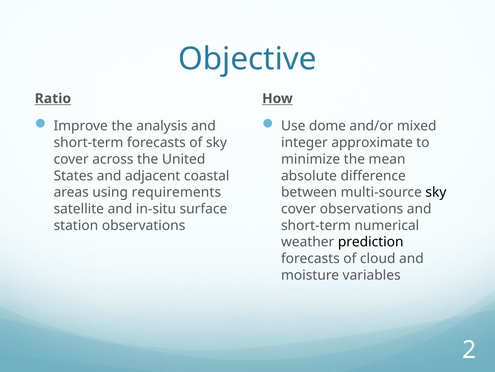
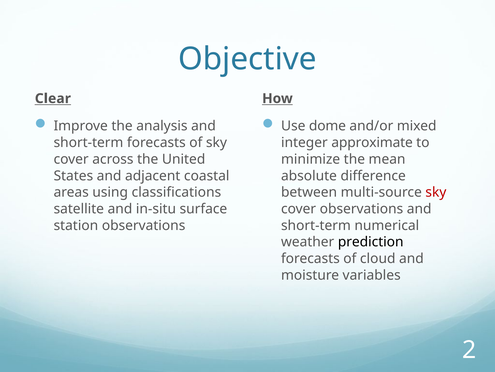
Ratio: Ratio -> Clear
requirements: requirements -> classifications
sky at (436, 192) colour: black -> red
